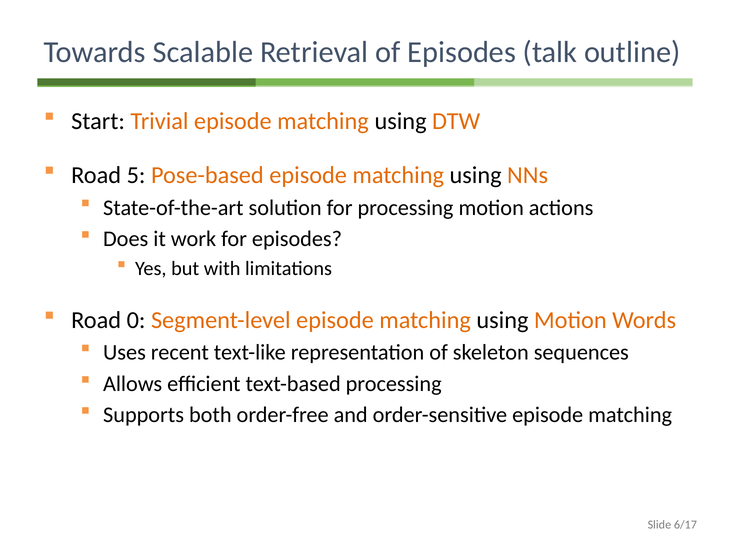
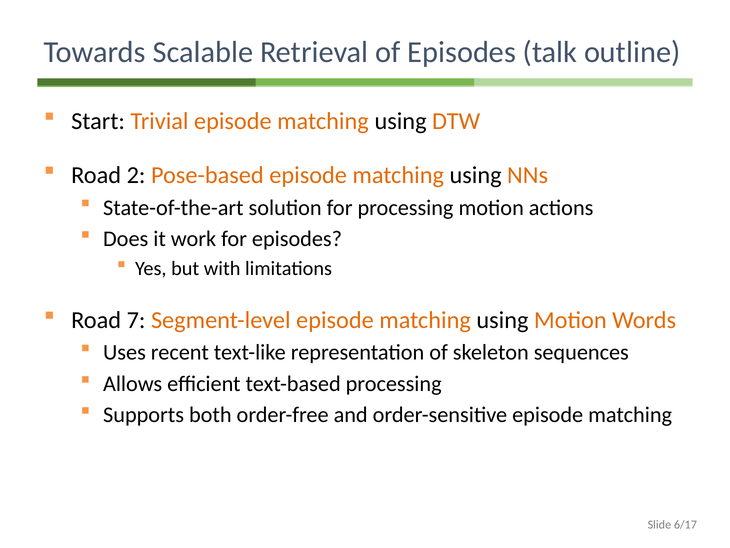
5: 5 -> 2
0: 0 -> 7
